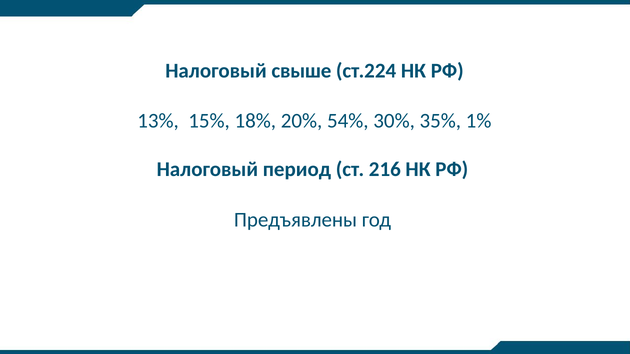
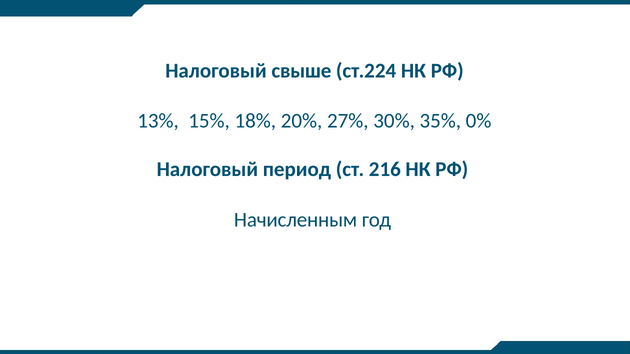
54%: 54% -> 27%
1%: 1% -> 0%
Предъявлены: Предъявлены -> Начисленным
